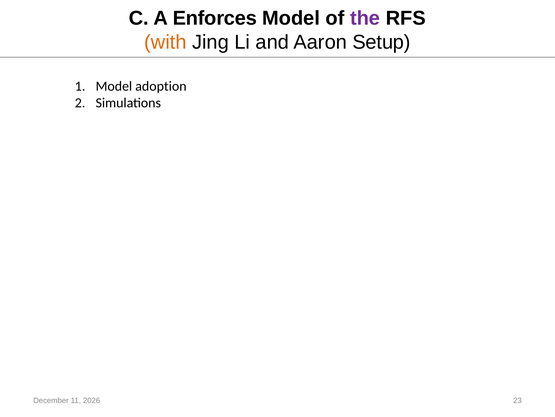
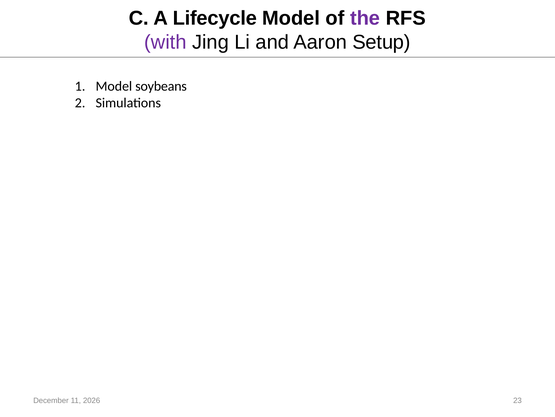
Enforces: Enforces -> Lifecycle
with colour: orange -> purple
adoption: adoption -> soybeans
